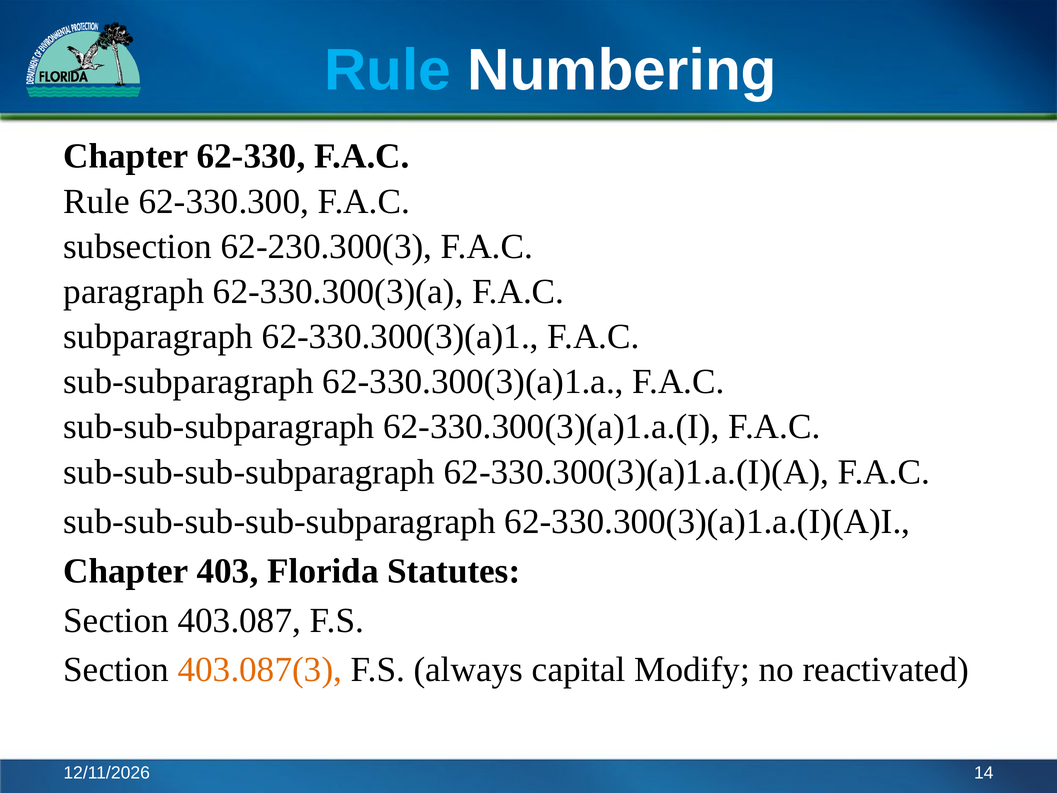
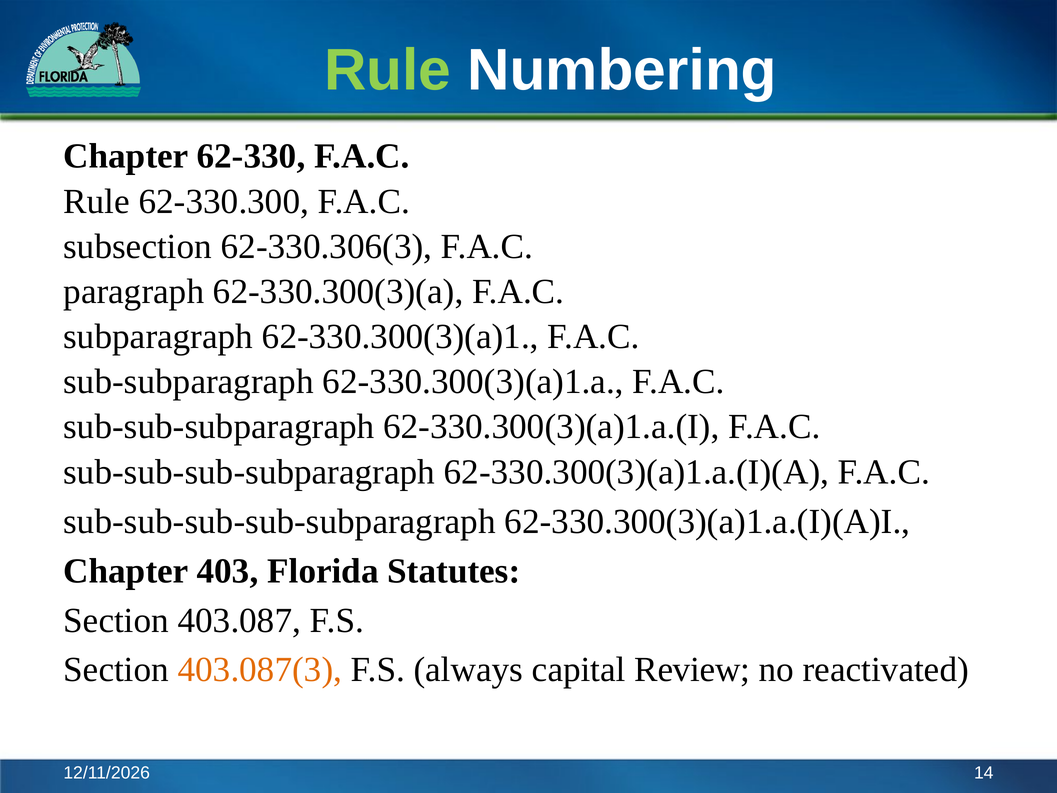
Rule at (388, 70) colour: light blue -> light green
62-230.300(3: 62-230.300(3 -> 62-330.306(3
Modify: Modify -> Review
